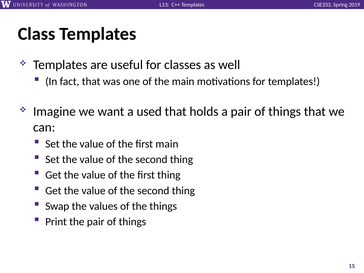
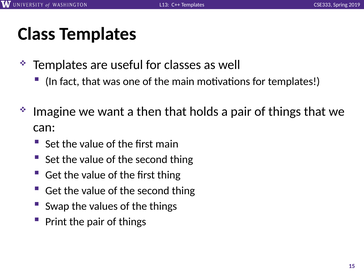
used: used -> then
